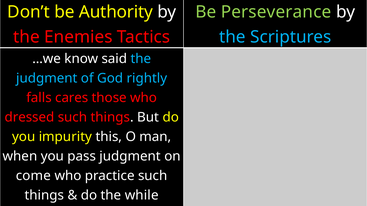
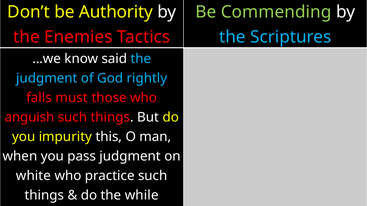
Perseverance: Perseverance -> Commending
cares: cares -> must
dressed: dressed -> anguish
come: come -> white
